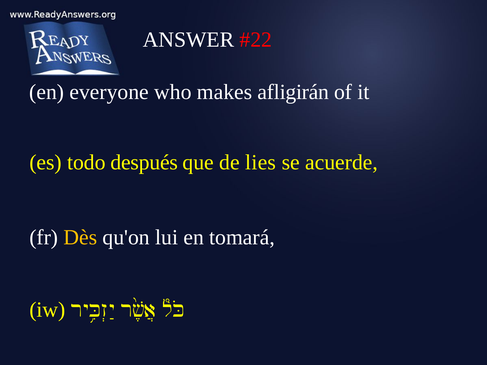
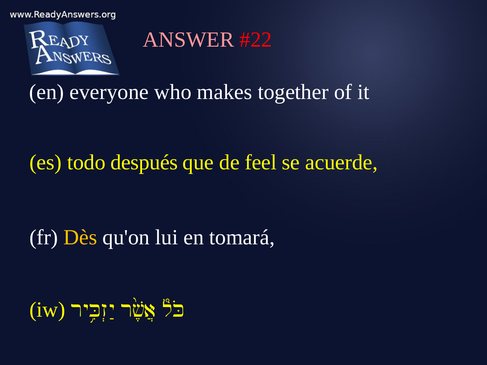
ANSWER colour: white -> pink
afligirán: afligirán -> together
lies: lies -> feel
